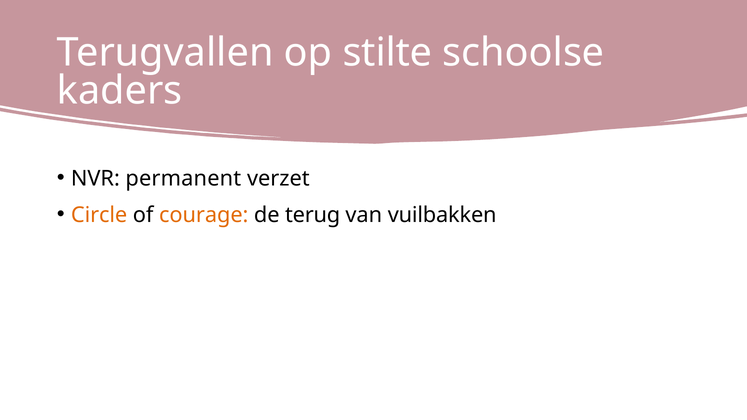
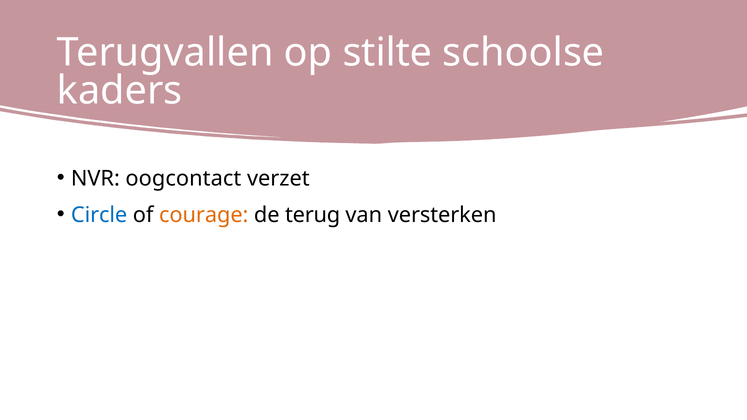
permanent: permanent -> oogcontact
Circle colour: orange -> blue
vuilbakken: vuilbakken -> versterken
